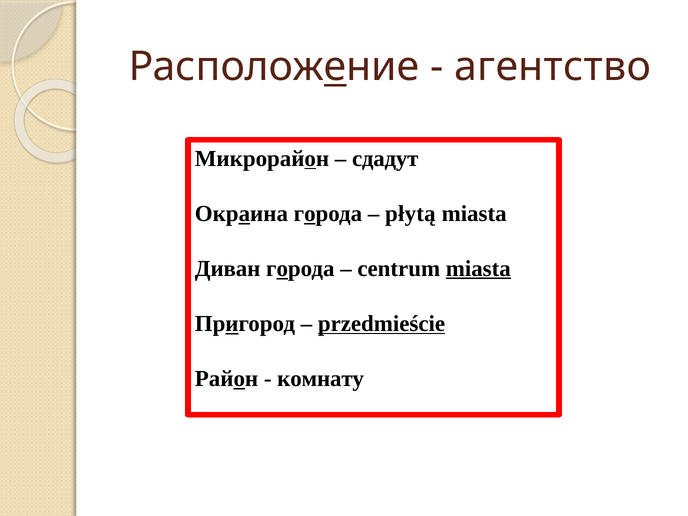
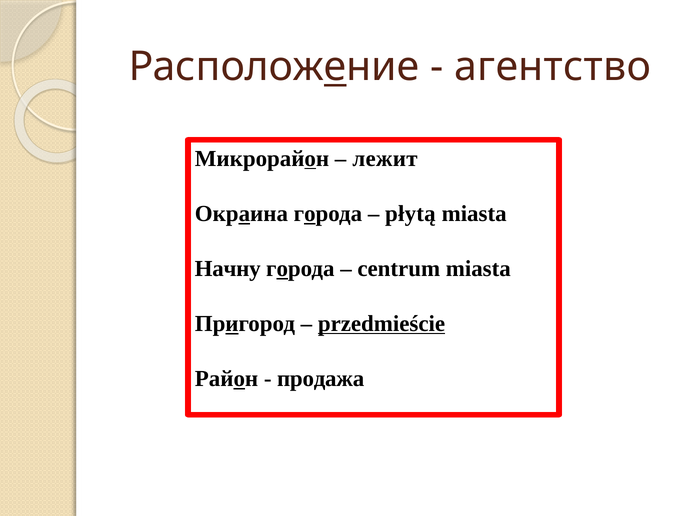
сдадут: сдадут -> лежит
Диван: Диван -> Начну
miasta at (478, 269) underline: present -> none
комнату: комнату -> продажа
